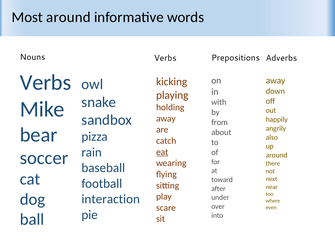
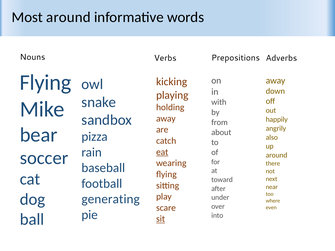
Verbs at (46, 83): Verbs -> Flying
interaction: interaction -> generating
sit underline: none -> present
